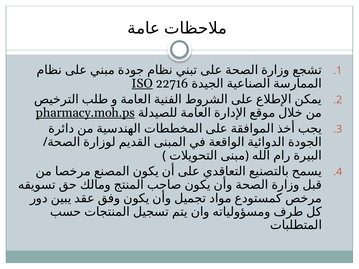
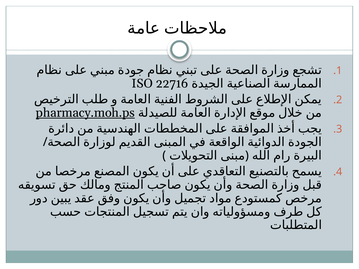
ISO underline: present -> none
